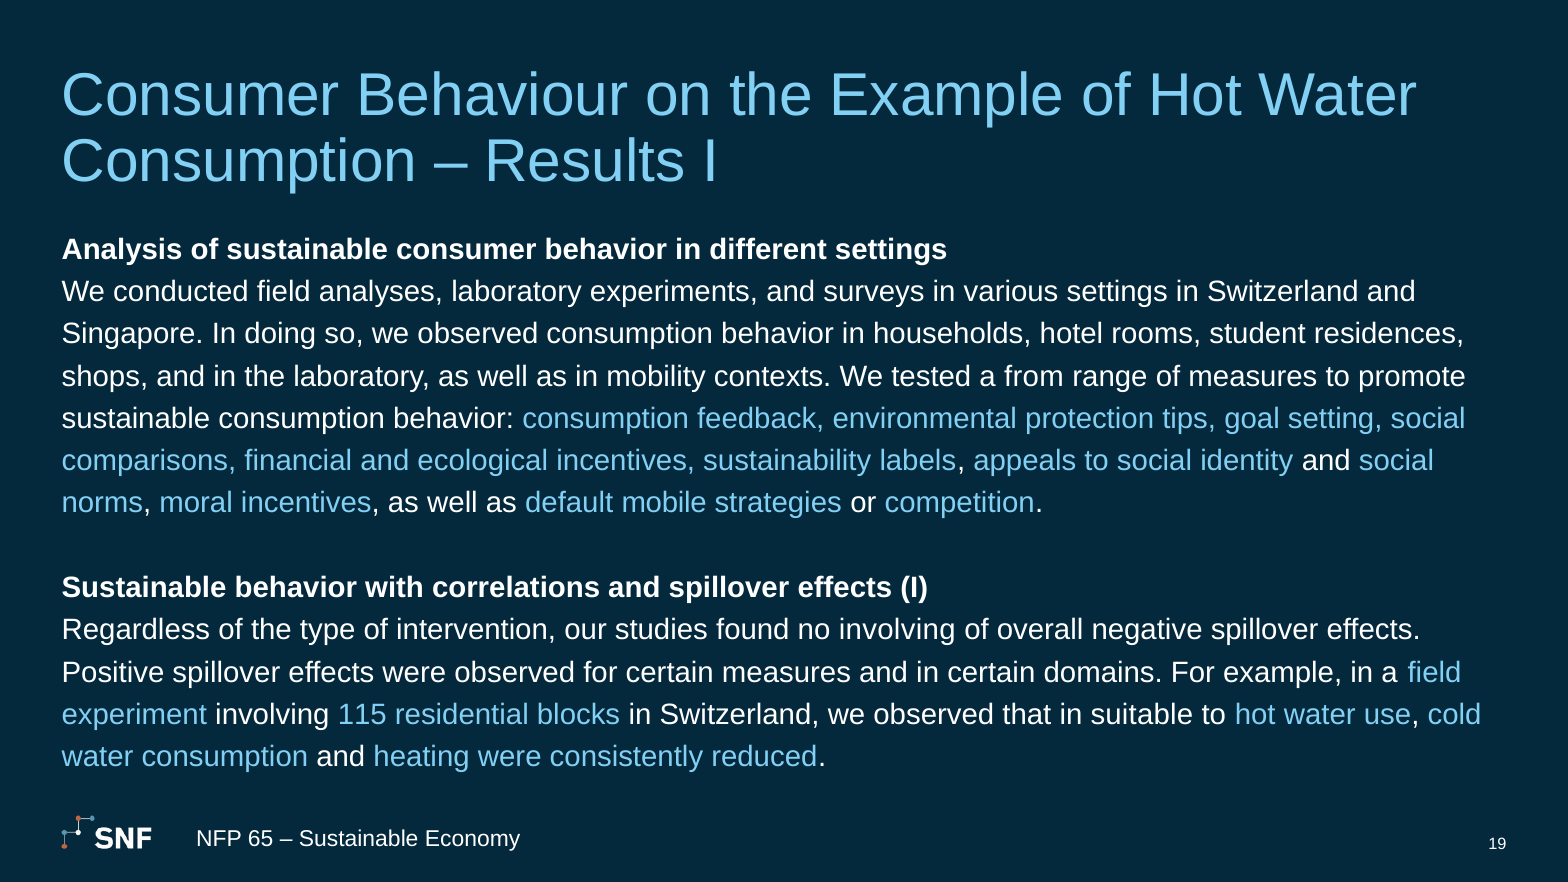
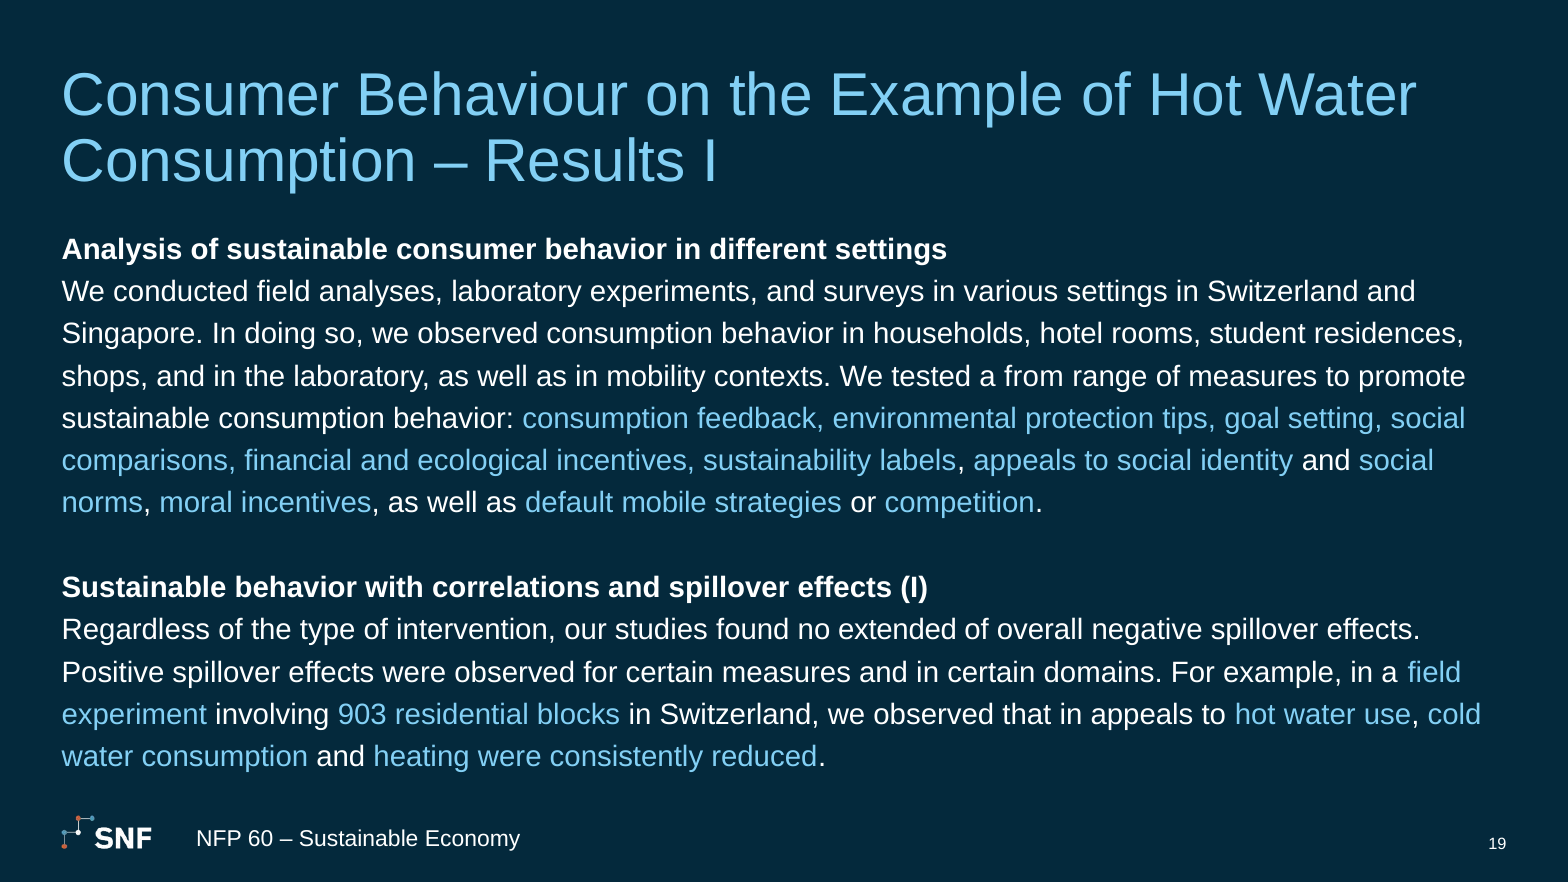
no involving: involving -> extended
115: 115 -> 903
in suitable: suitable -> appeals
65: 65 -> 60
